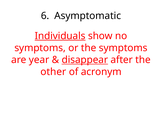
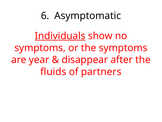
disappear underline: present -> none
other: other -> fluids
acronym: acronym -> partners
